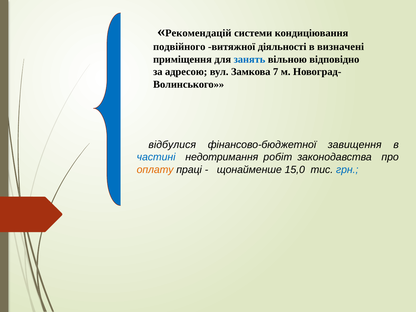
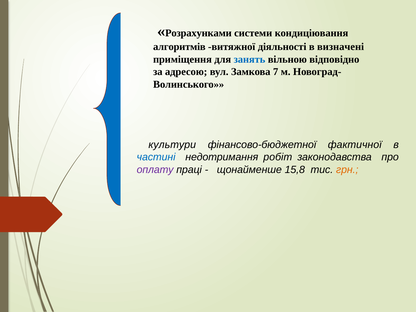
Рекомендацій: Рекомендацій -> Розрахунками
подвійного: подвійного -> алгоритмів
відбулися: відбулися -> культури
завищення: завищення -> фактичної
оплату colour: orange -> purple
15,0: 15,0 -> 15,8
грн colour: blue -> orange
